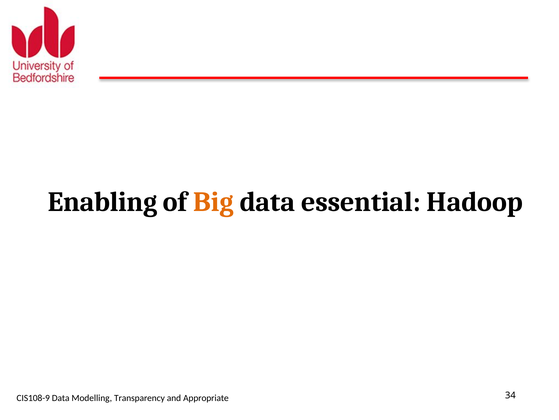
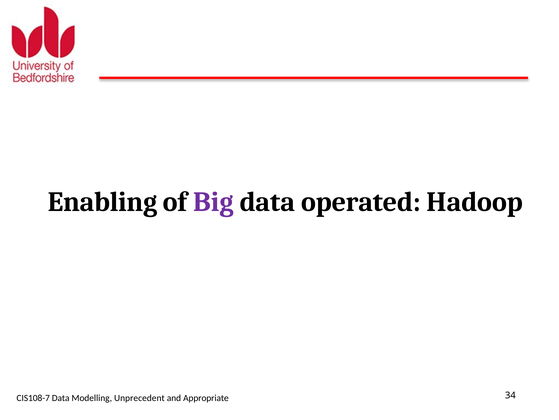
Big colour: orange -> purple
essential: essential -> operated
CIS108-9: CIS108-9 -> CIS108-7
Transparency: Transparency -> Unprecedent
